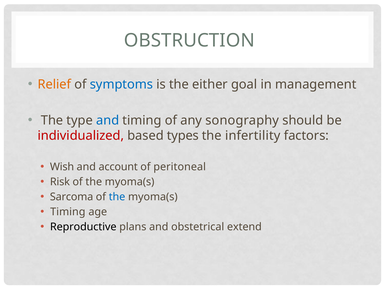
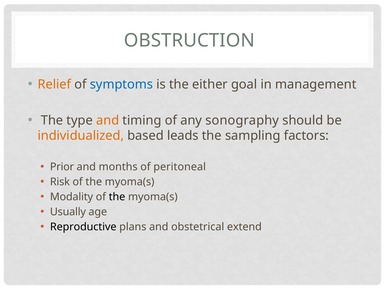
and at (108, 120) colour: blue -> orange
individualized colour: red -> orange
types: types -> leads
infertility: infertility -> sampling
Wish: Wish -> Prior
account: account -> months
Sarcoma: Sarcoma -> Modality
the at (117, 197) colour: blue -> black
Timing at (68, 212): Timing -> Usually
